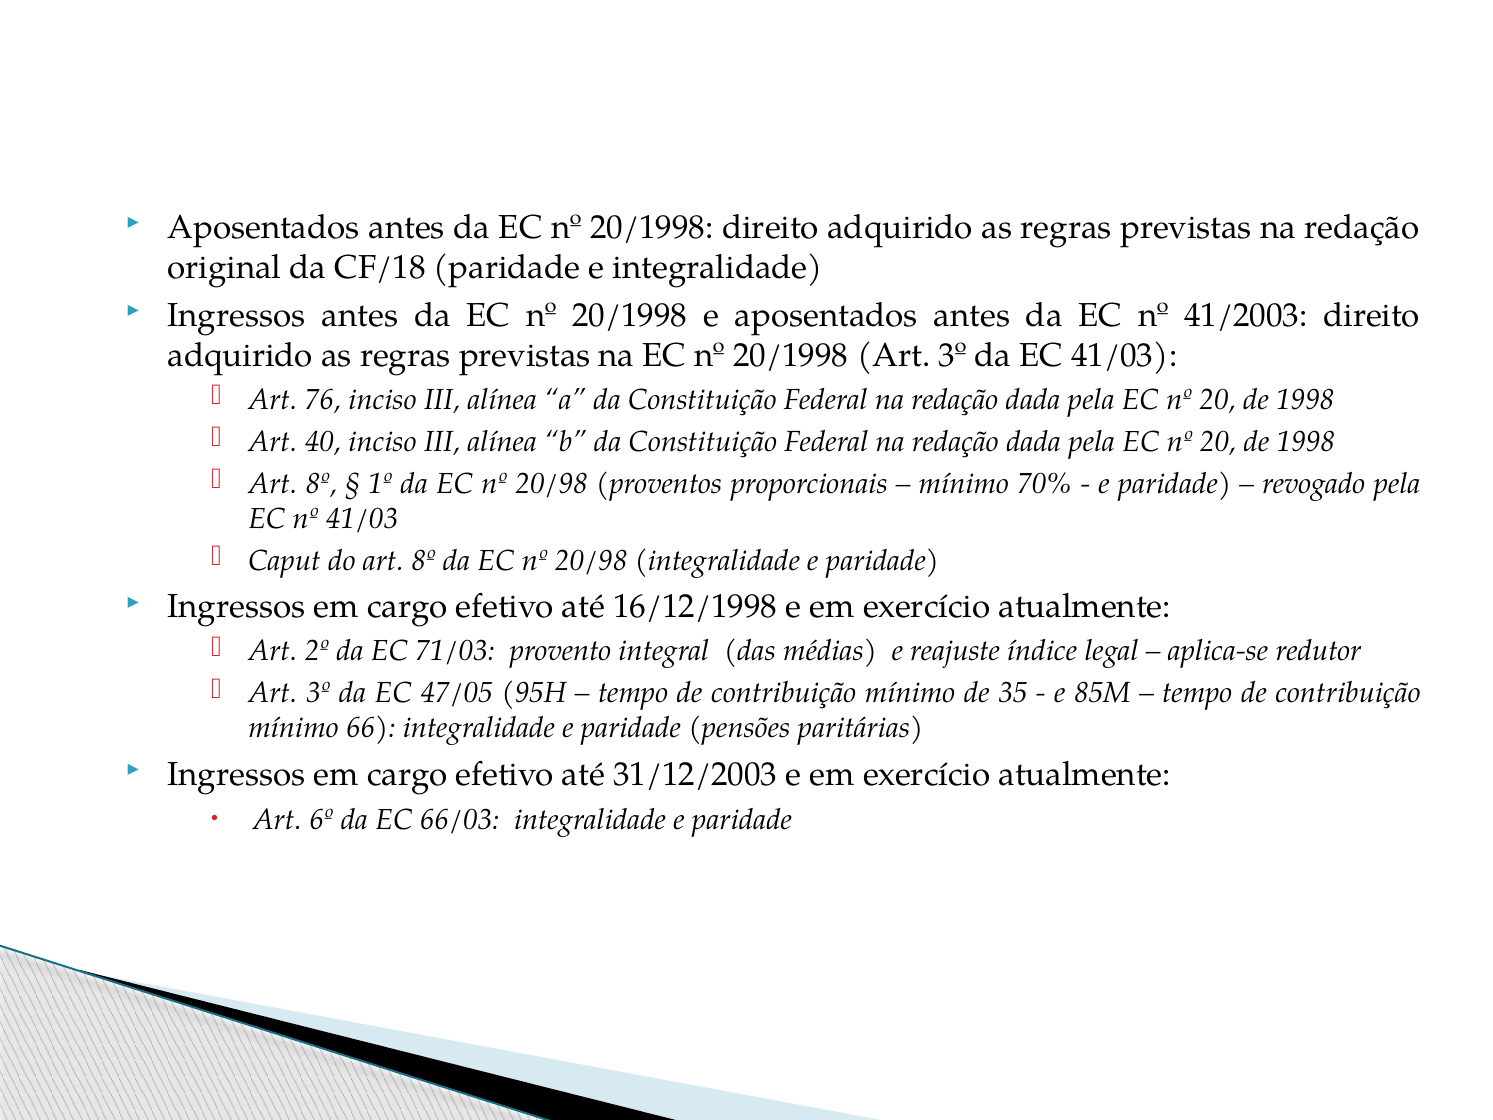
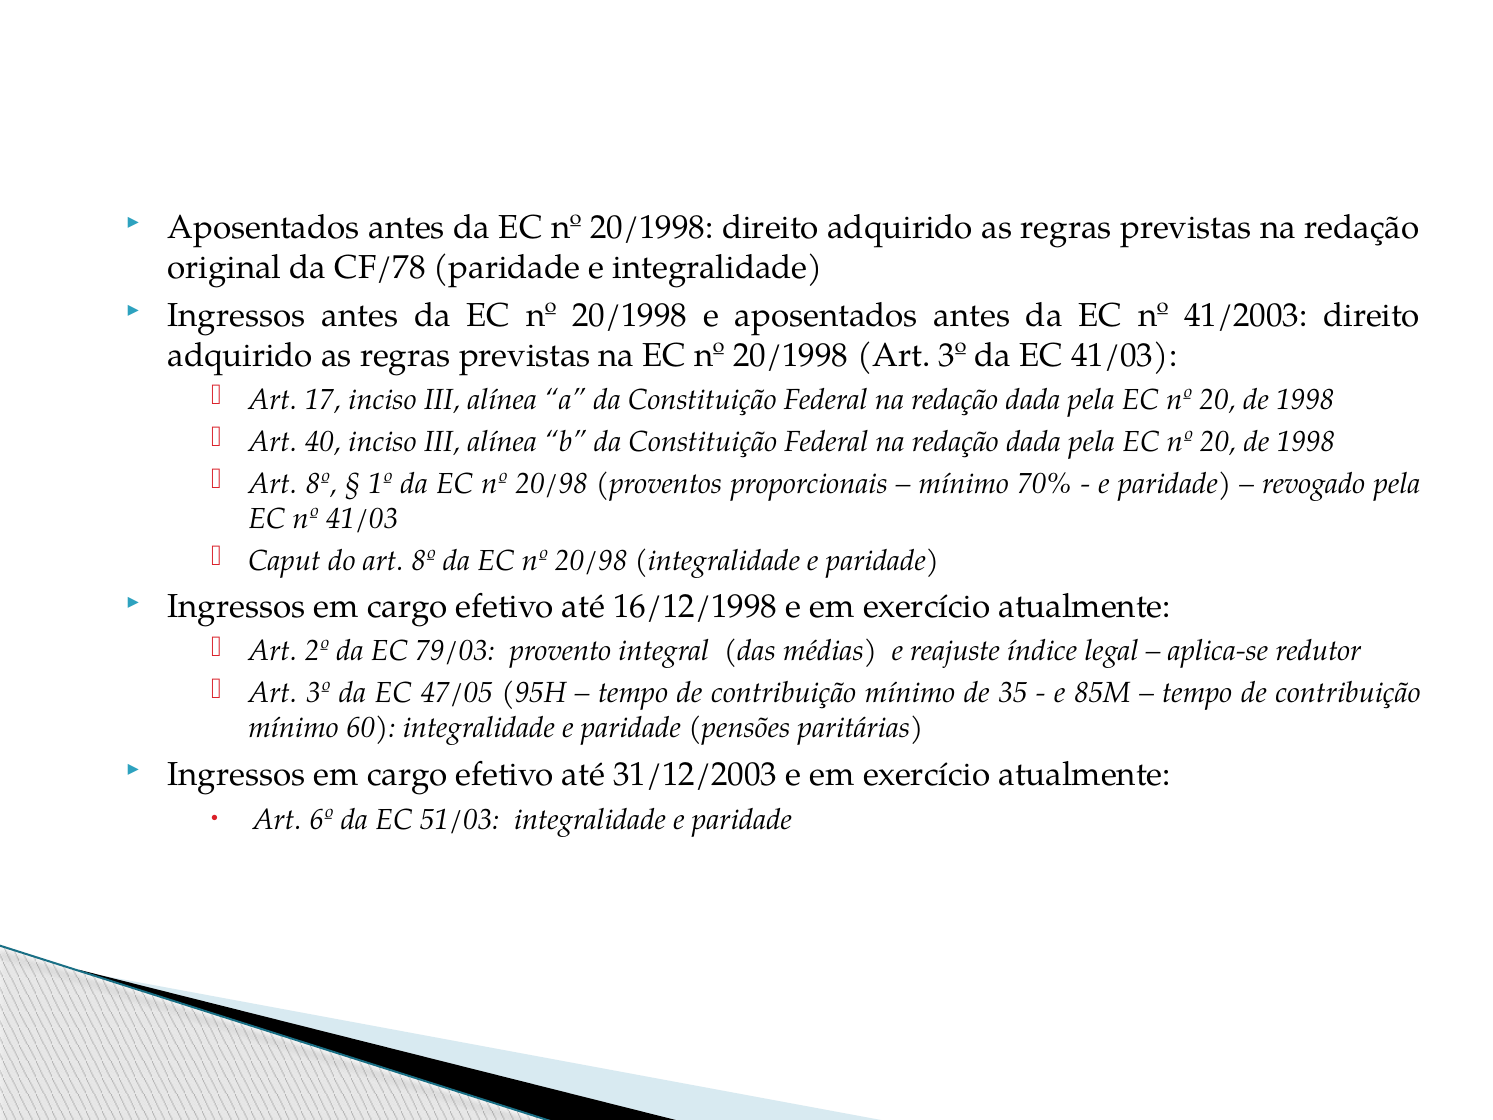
CF/18: CF/18 -> CF/78
76: 76 -> 17
71/03: 71/03 -> 79/03
66: 66 -> 60
66/03: 66/03 -> 51/03
